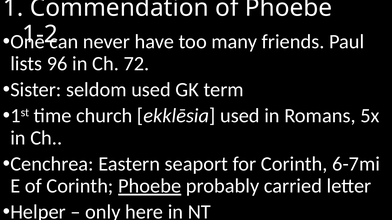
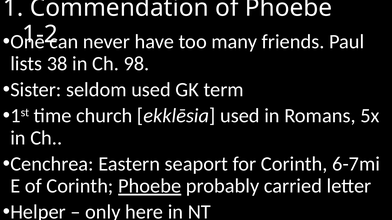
96: 96 -> 38
72: 72 -> 98
